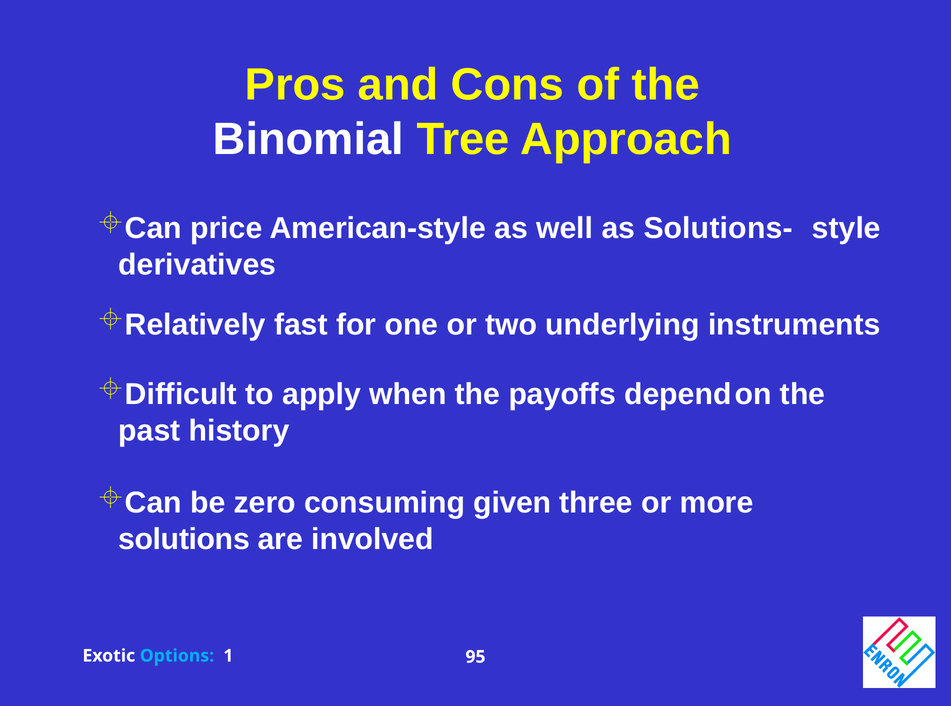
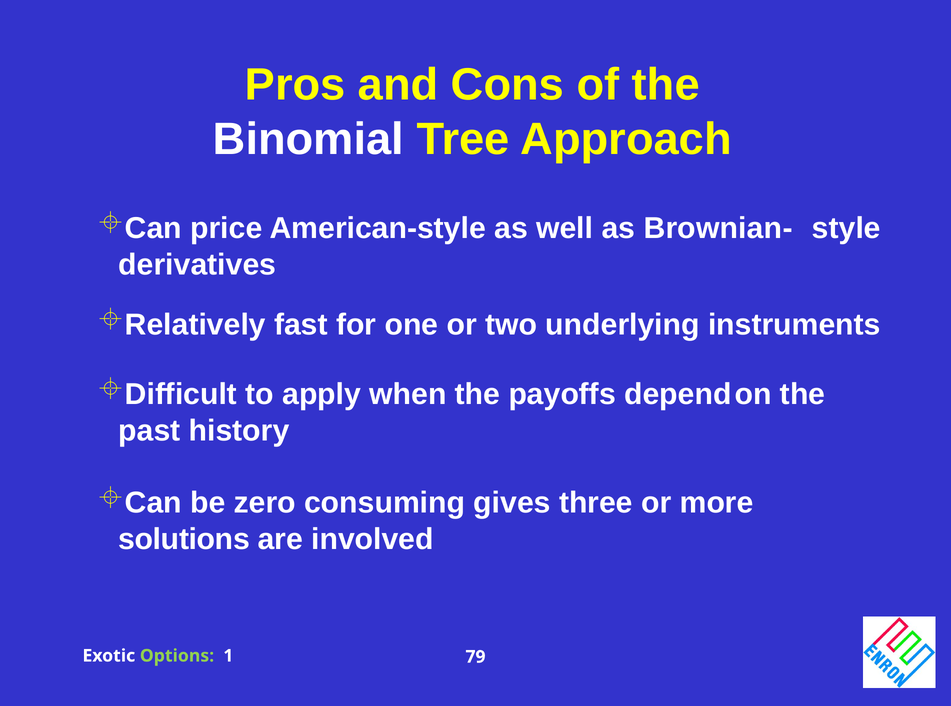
Solutions-: Solutions- -> Brownian-
given: given -> gives
Options colour: light blue -> light green
95: 95 -> 79
